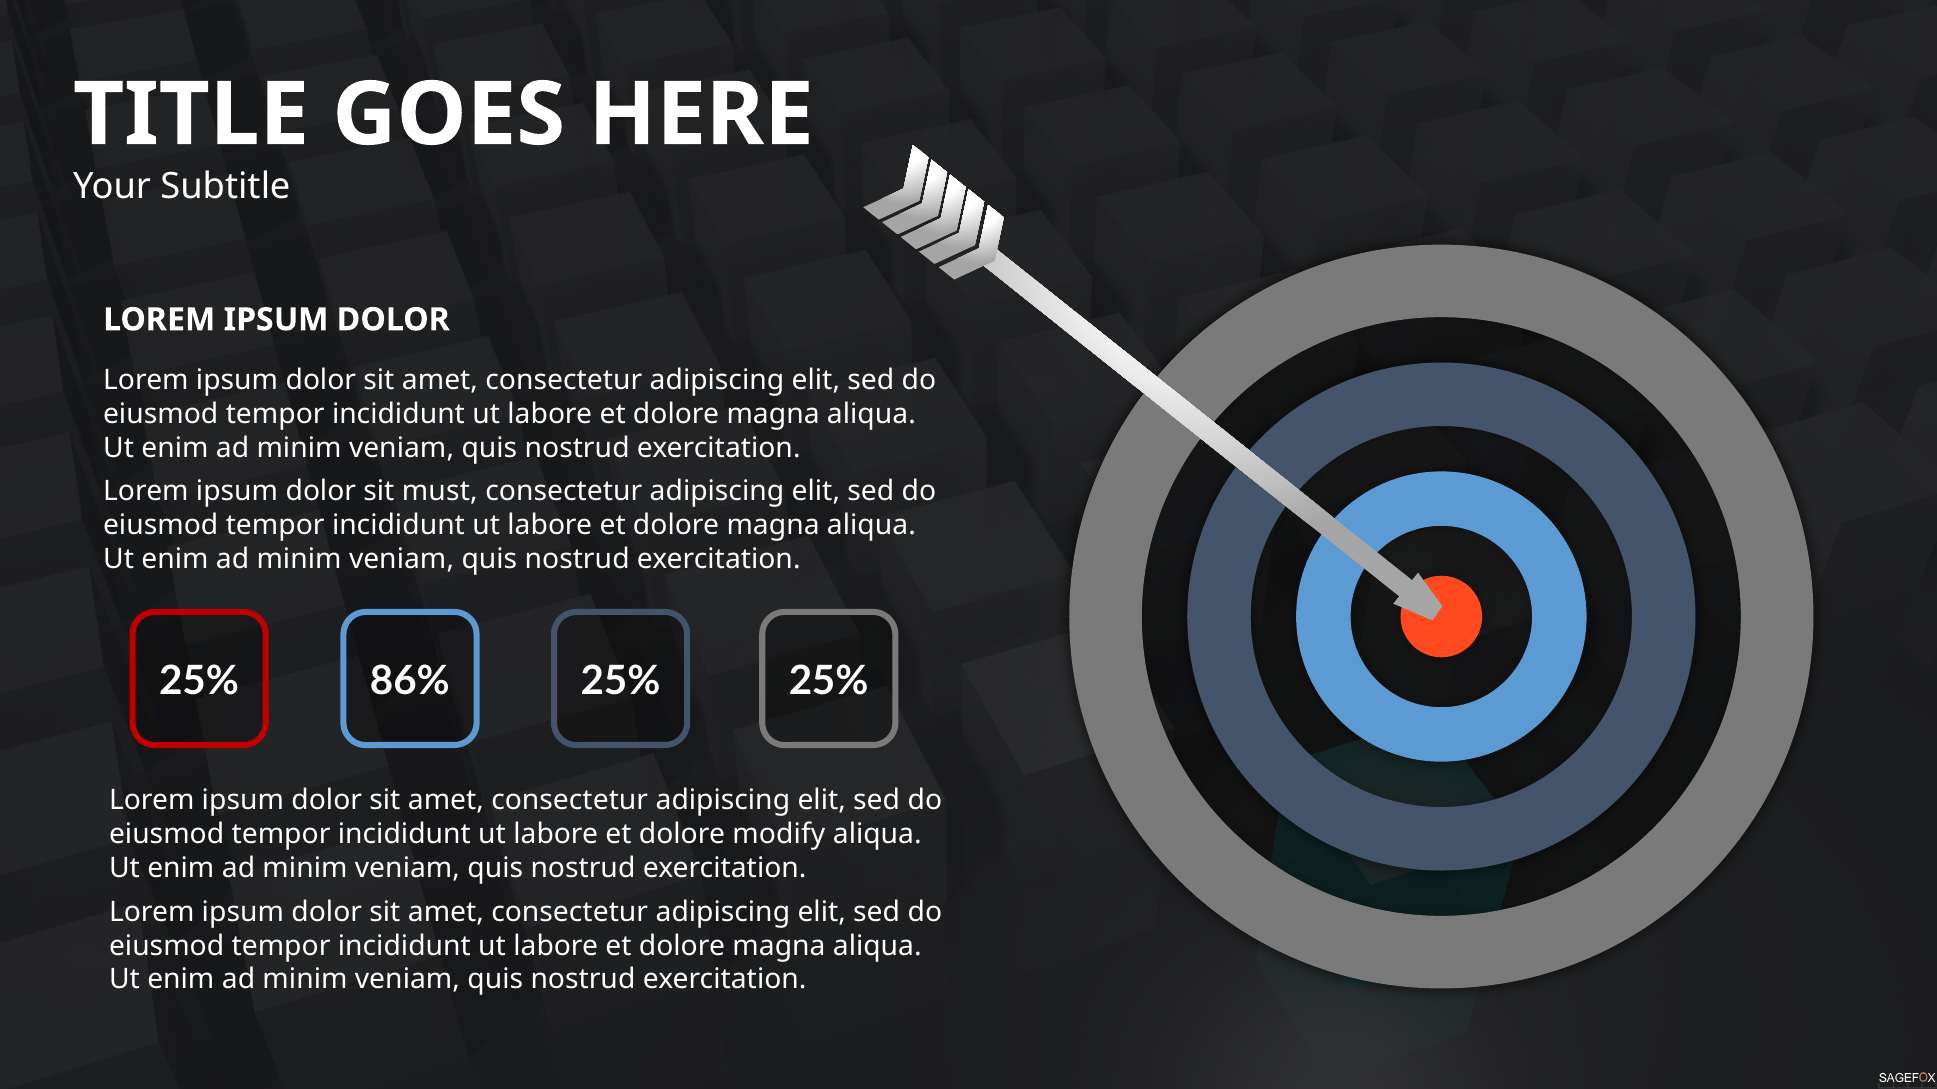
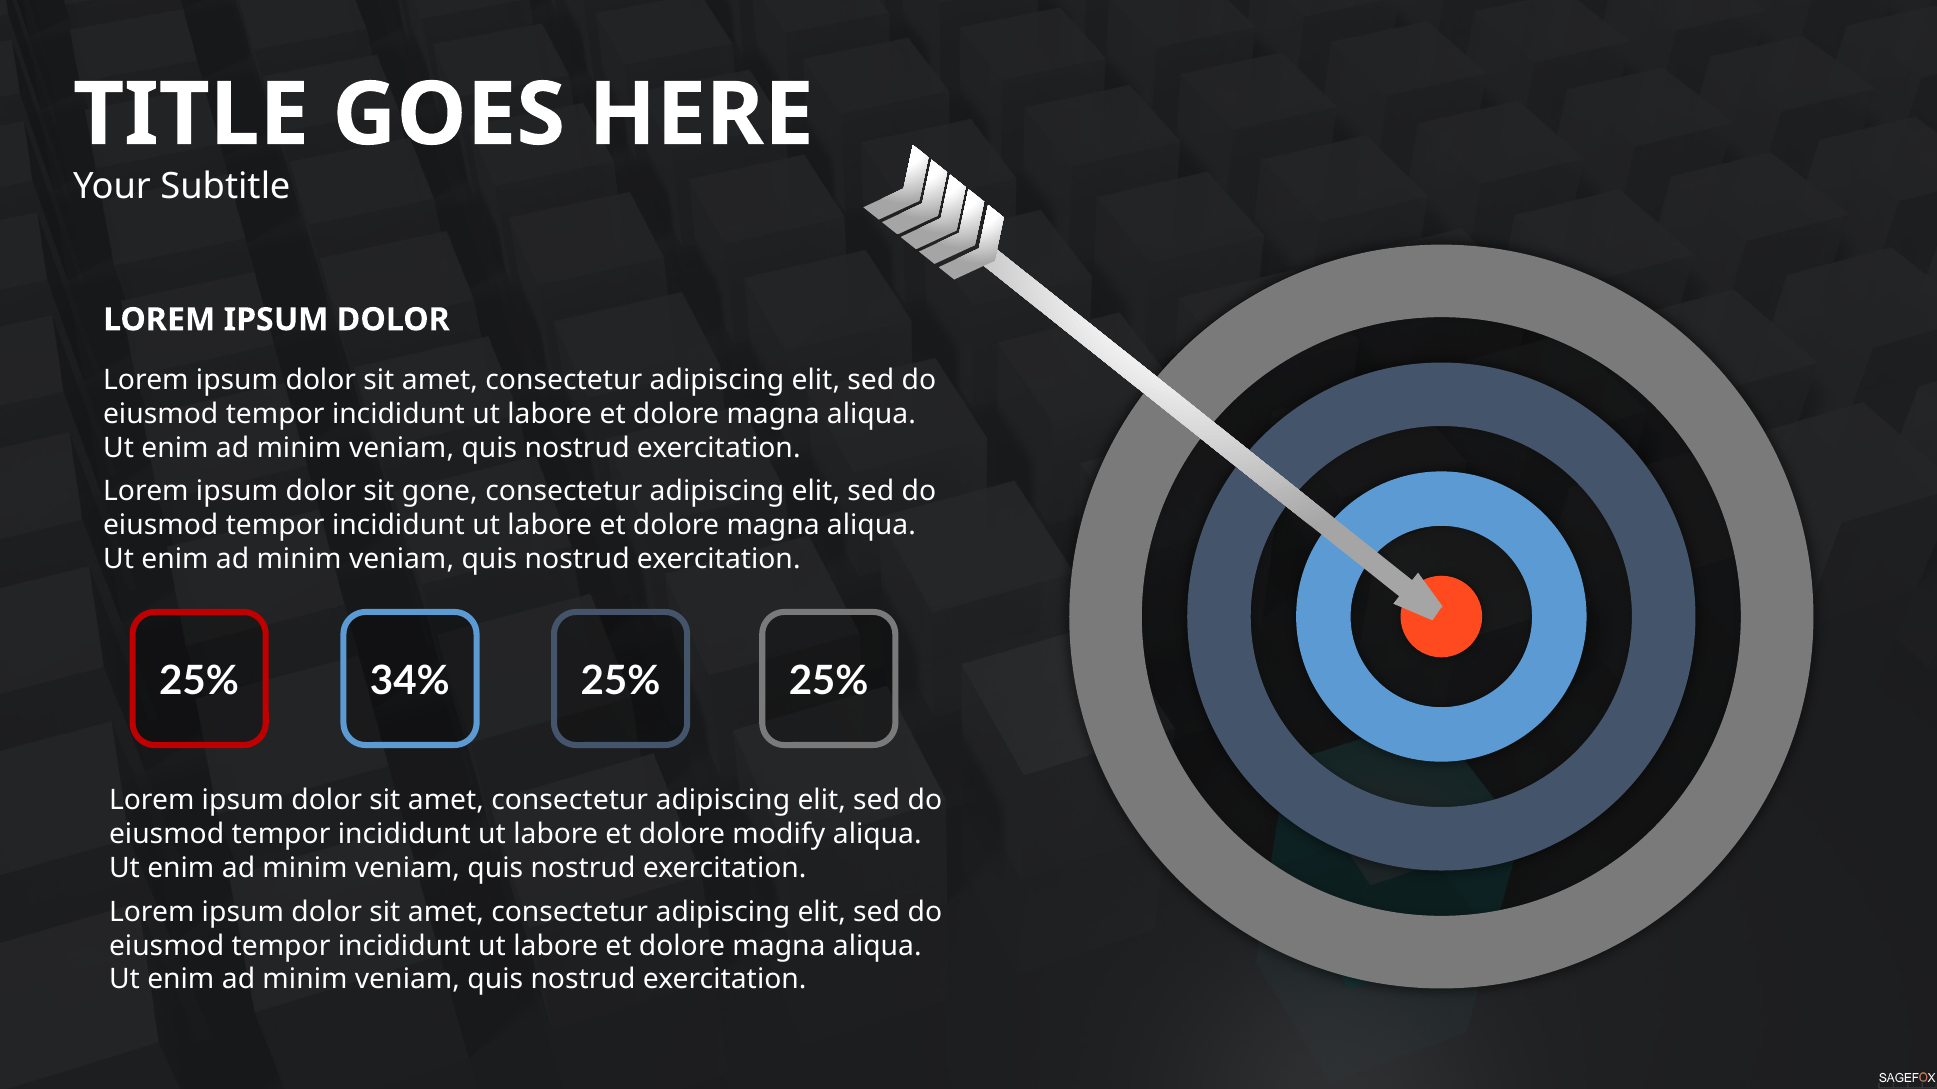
must: must -> gone
86%: 86% -> 34%
